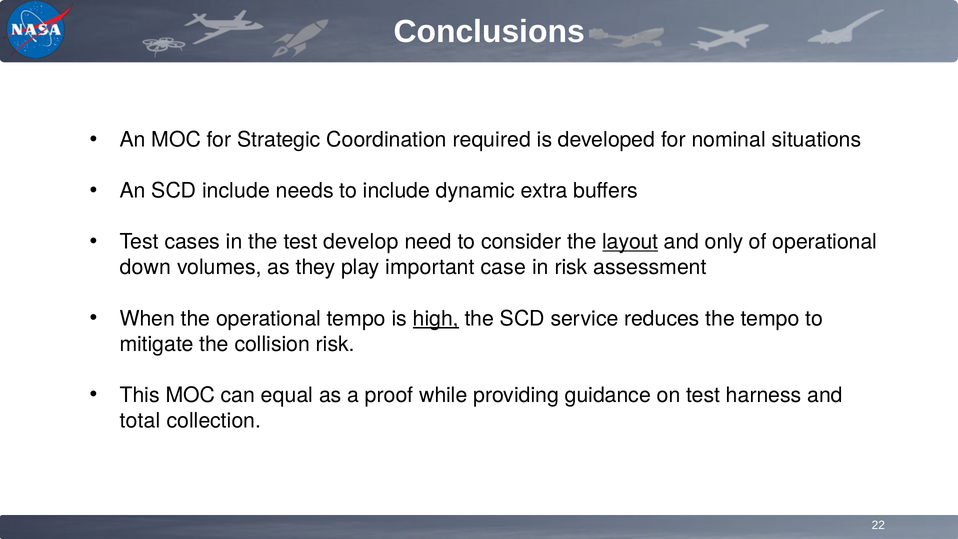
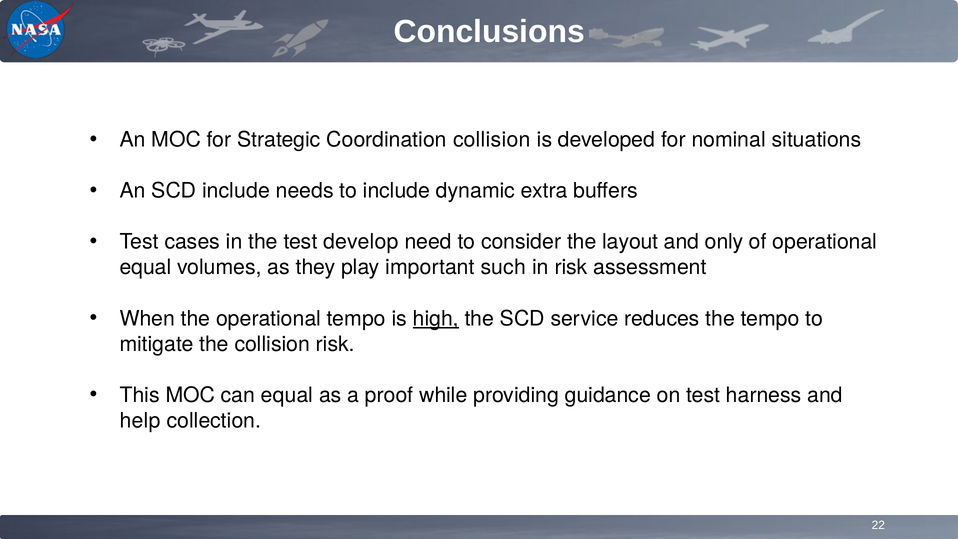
Coordination required: required -> collision
layout underline: present -> none
down at (145, 267): down -> equal
case: case -> such
total: total -> help
